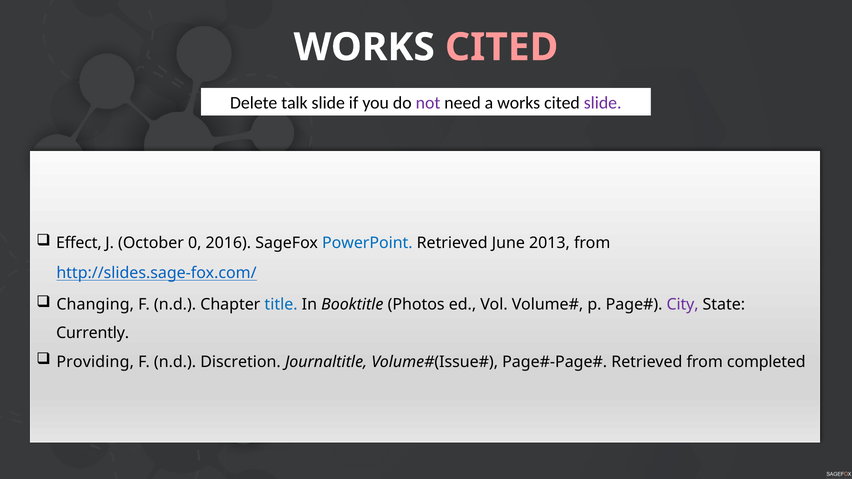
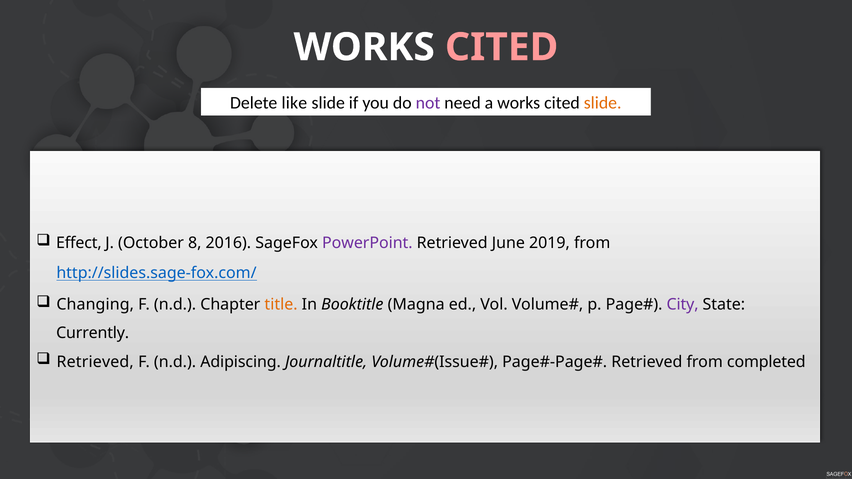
talk: talk -> like
slide at (603, 103) colour: purple -> orange
0: 0 -> 8
PowerPoint colour: blue -> purple
2013: 2013 -> 2019
title colour: blue -> orange
Photos: Photos -> Magna
Providing at (95, 362): Providing -> Retrieved
Discretion: Discretion -> Adipiscing
